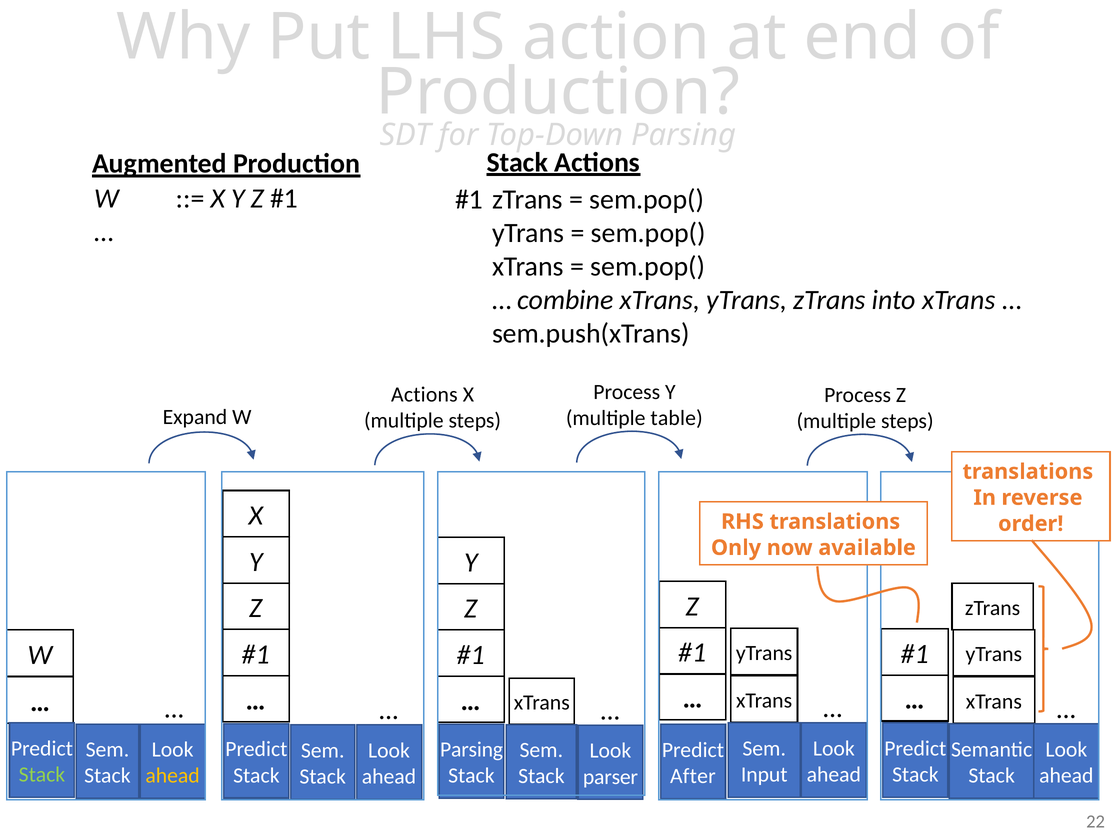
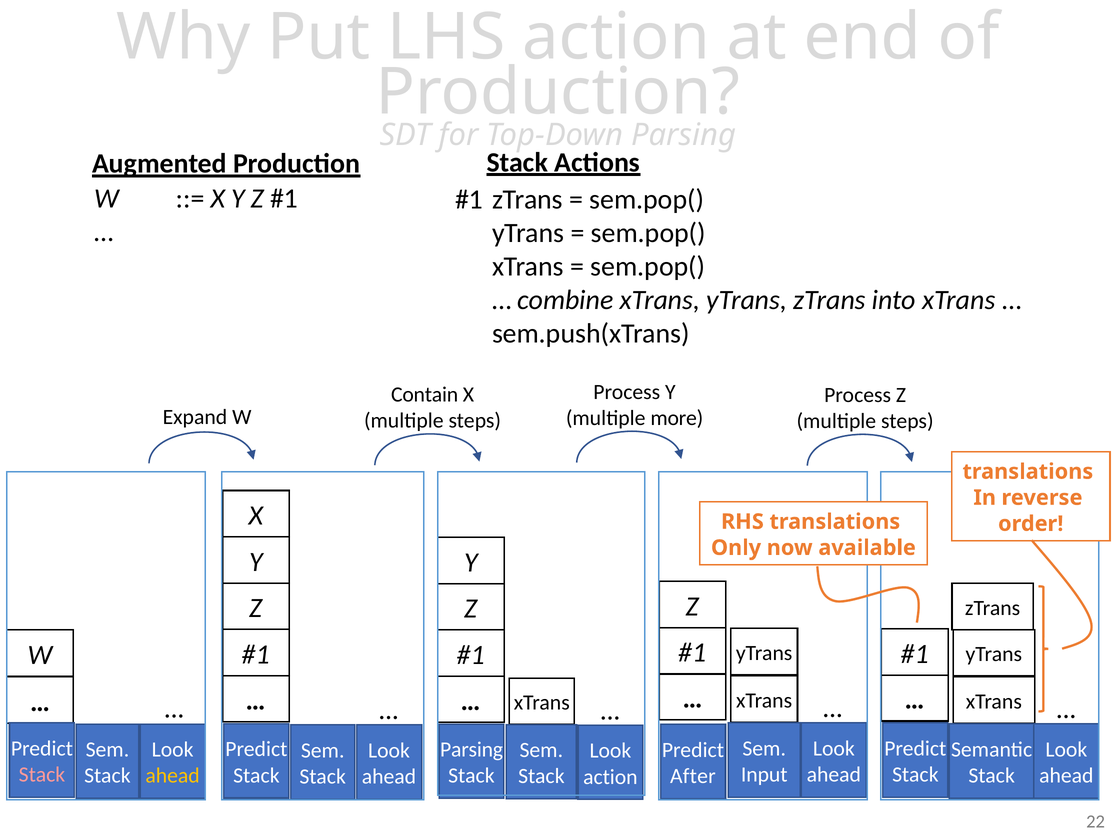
Actions at (424, 395): Actions -> Contain
table: table -> more
Stack at (42, 775) colour: light green -> pink
parser at (610, 777): parser -> action
